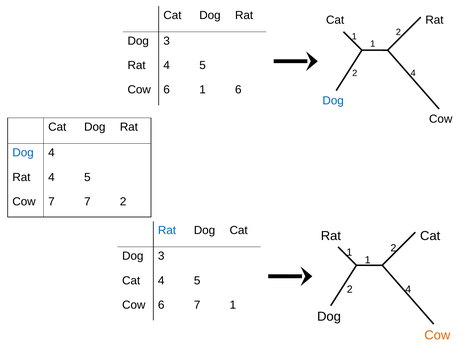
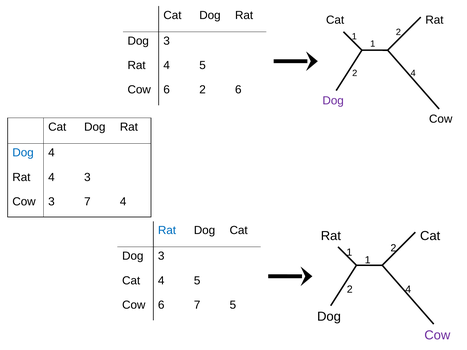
6 1: 1 -> 2
Dog at (333, 101) colour: blue -> purple
5 at (87, 177): 5 -> 3
Cow 7: 7 -> 3
7 2: 2 -> 4
7 1: 1 -> 5
Cow at (437, 335) colour: orange -> purple
